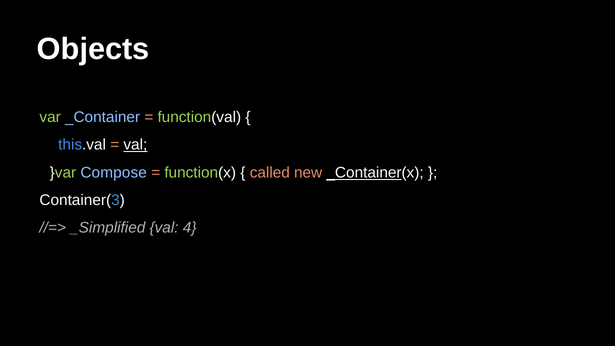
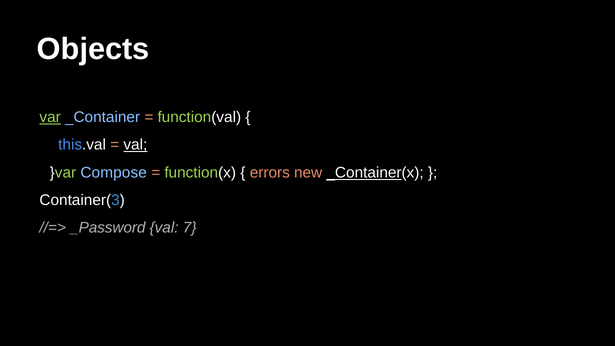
var underline: none -> present
called: called -> errors
_Simplified: _Simplified -> _Password
4: 4 -> 7
